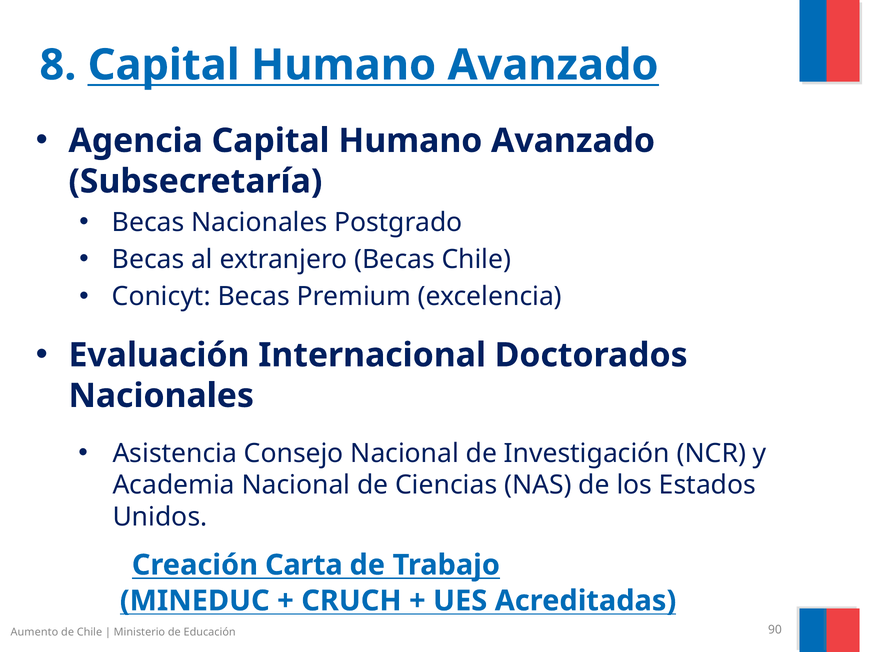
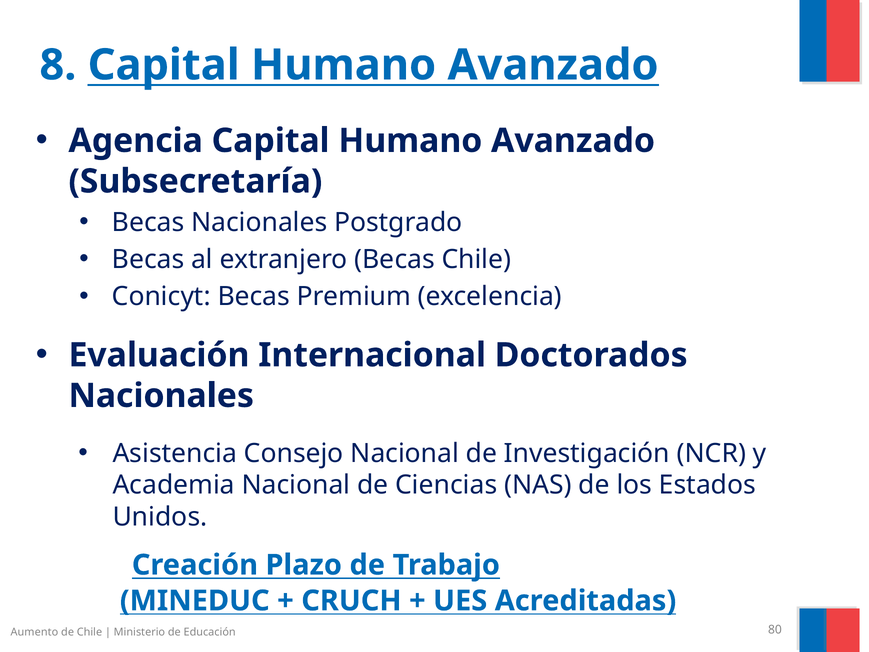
Carta: Carta -> Plazo
90: 90 -> 80
